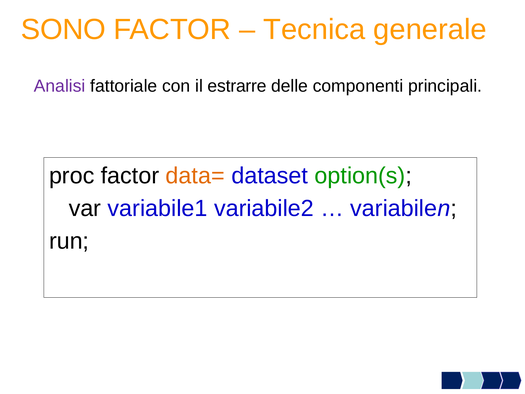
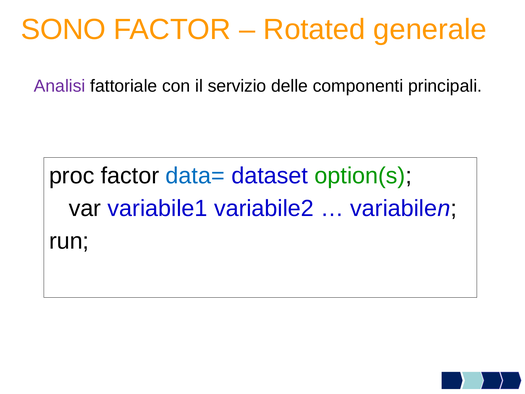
Tecnica: Tecnica -> Rotated
estrarre: estrarre -> servizio
data= colour: orange -> blue
